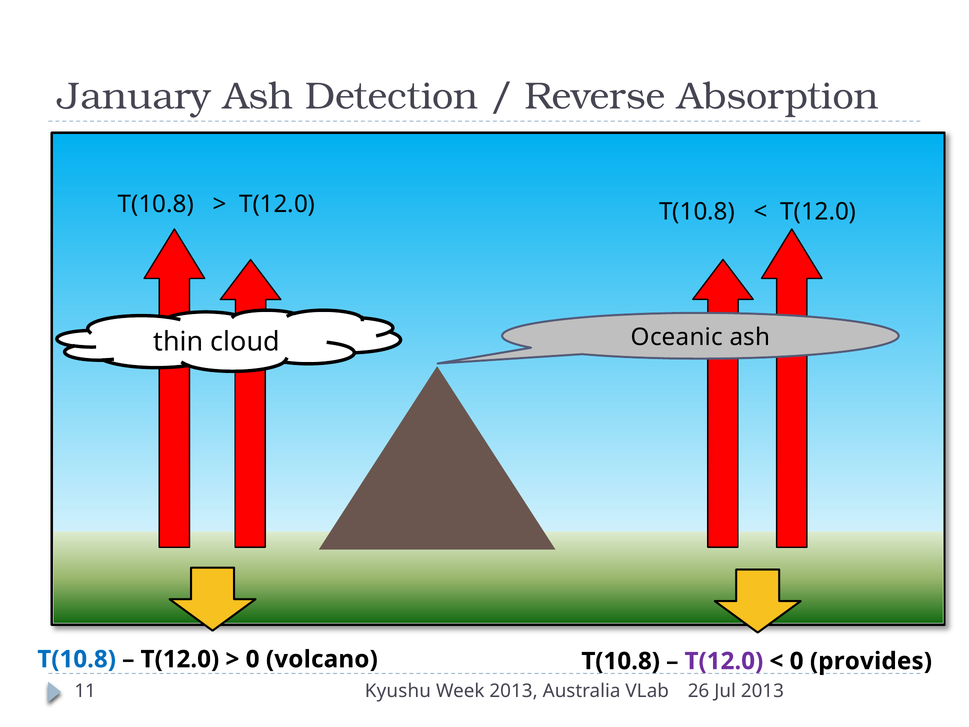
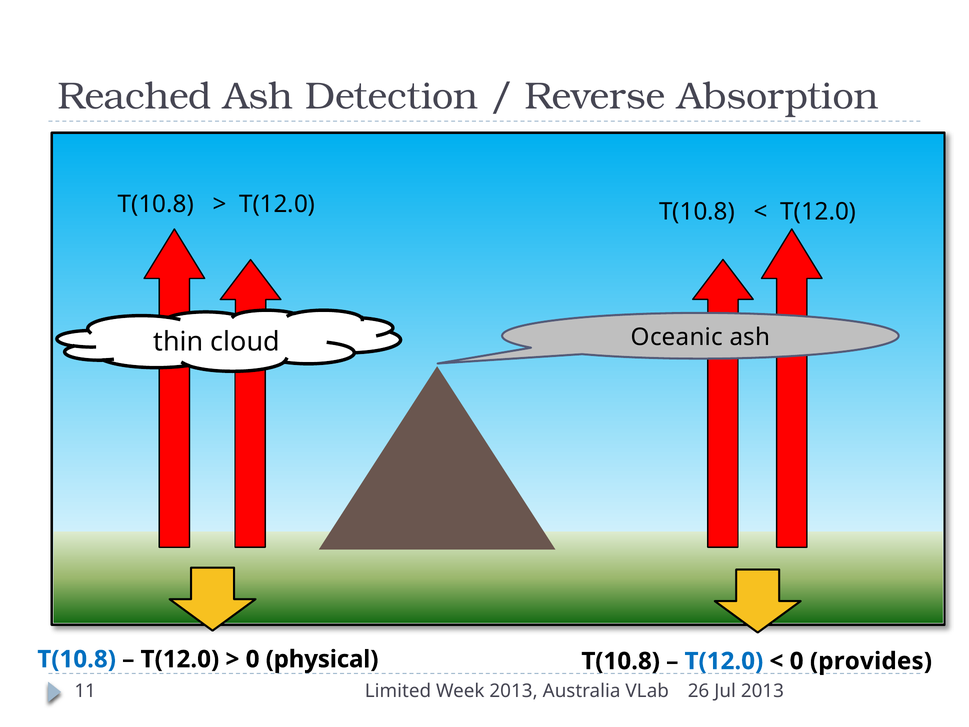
January: January -> Reached
volcano: volcano -> physical
T(12.0 at (724, 661) colour: purple -> blue
Kyushu: Kyushu -> Limited
